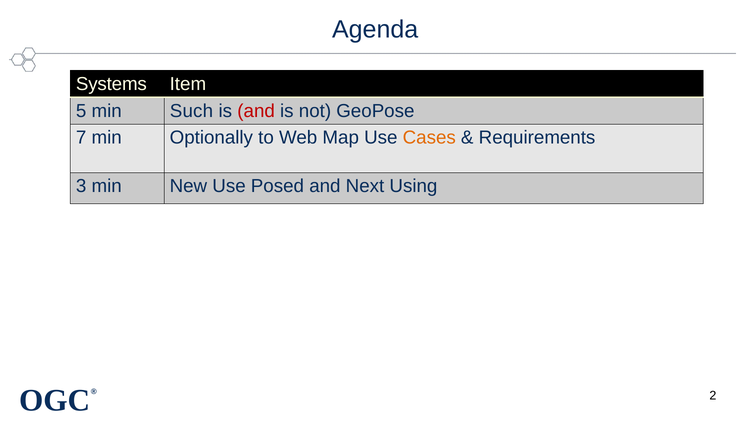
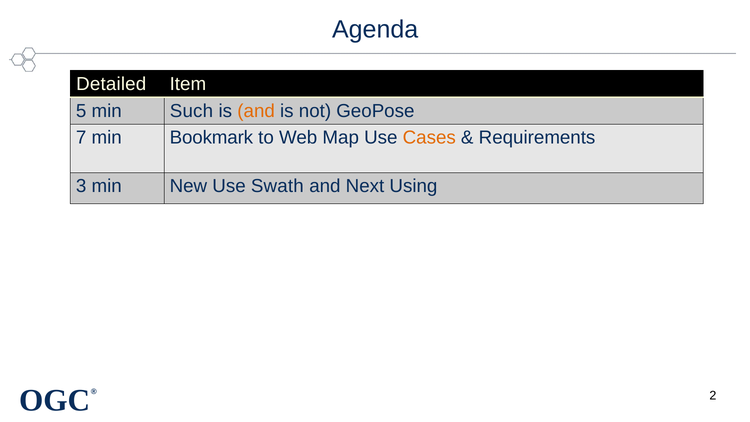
Systems: Systems -> Detailed
and at (256, 111) colour: red -> orange
Optionally: Optionally -> Bookmark
Posed: Posed -> Swath
